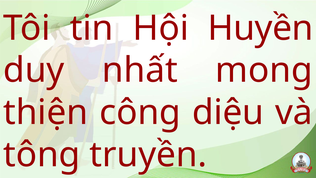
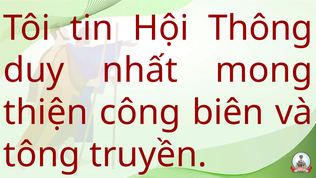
Huyền: Huyền -> Thông
diệu: diệu -> biên
